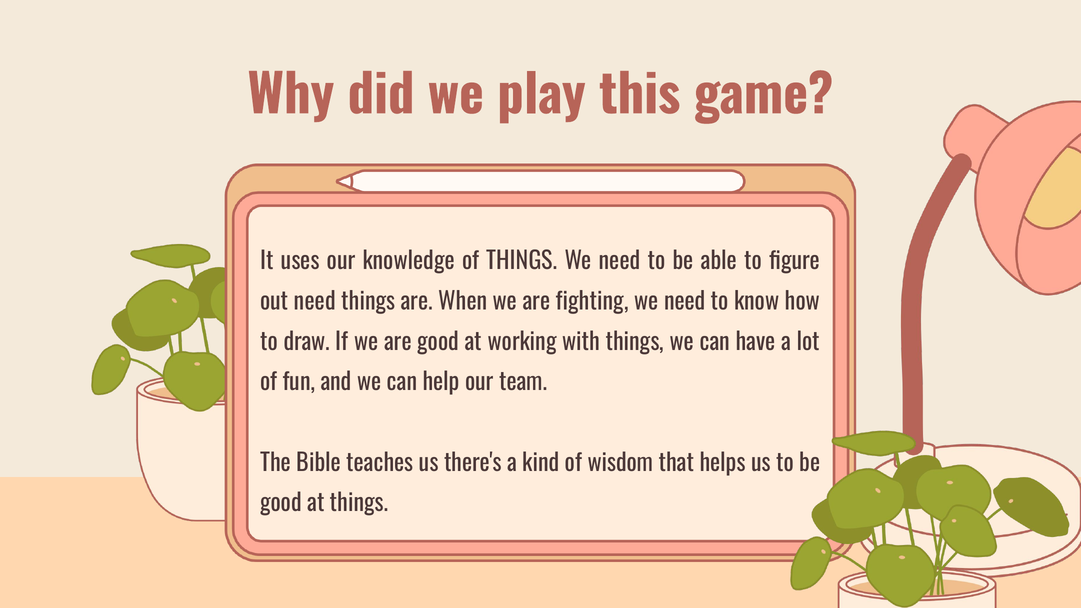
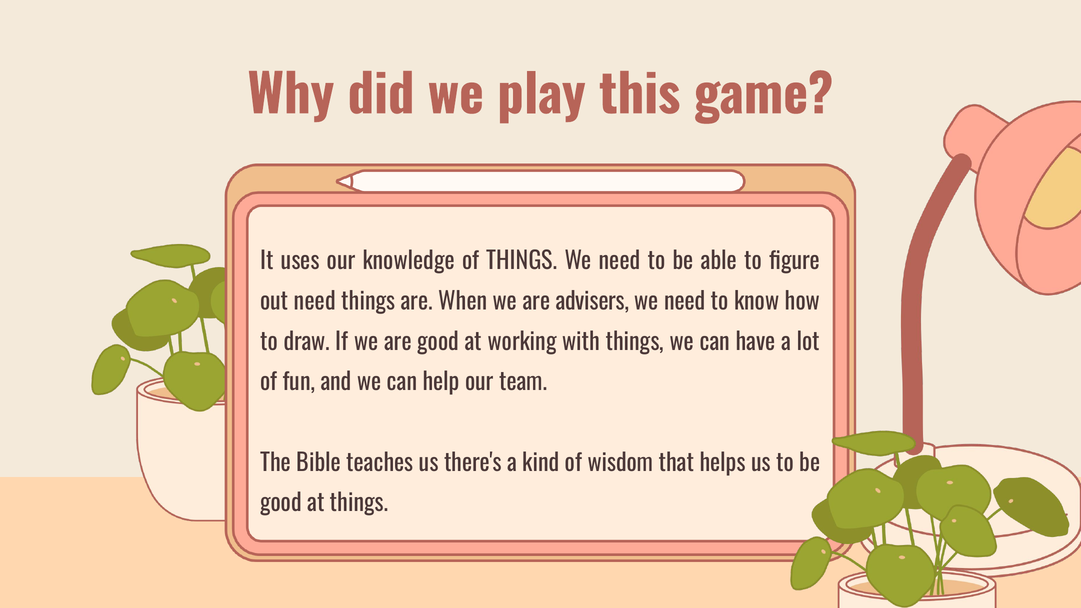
fighting: fighting -> advisers
